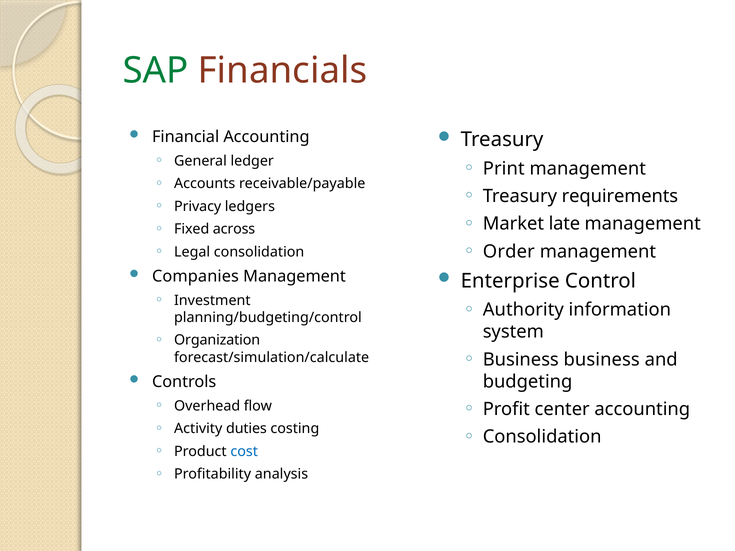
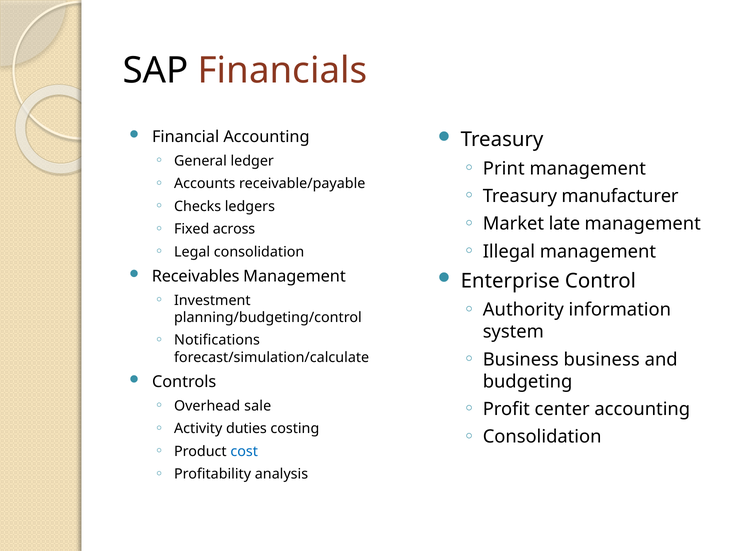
SAP colour: green -> black
requirements: requirements -> manufacturer
Privacy: Privacy -> Checks
Order: Order -> Illegal
Companies: Companies -> Receivables
Organization: Organization -> Notifications
flow: flow -> sale
